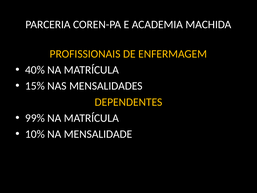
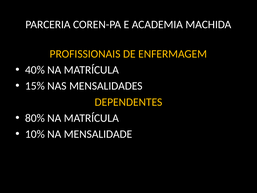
99%: 99% -> 80%
